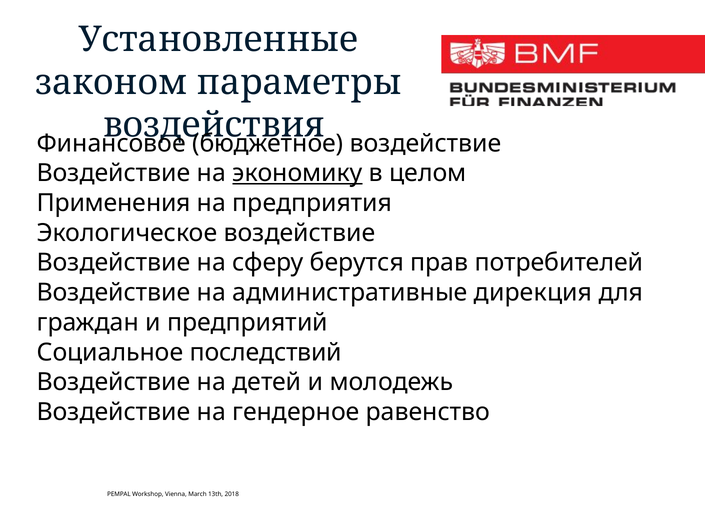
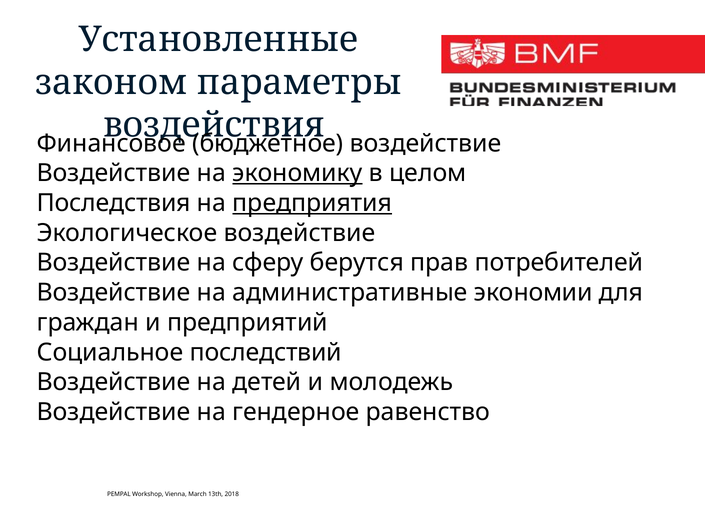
Применения: Применения -> Последствия
предприятия underline: none -> present
дирекция: дирекция -> экономии
